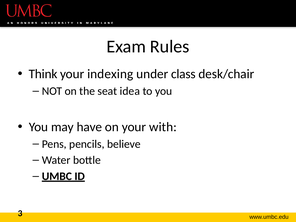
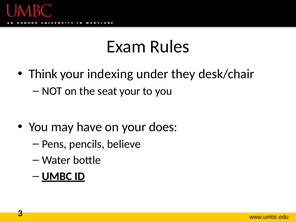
class: class -> they
seat idea: idea -> your
with: with -> does
